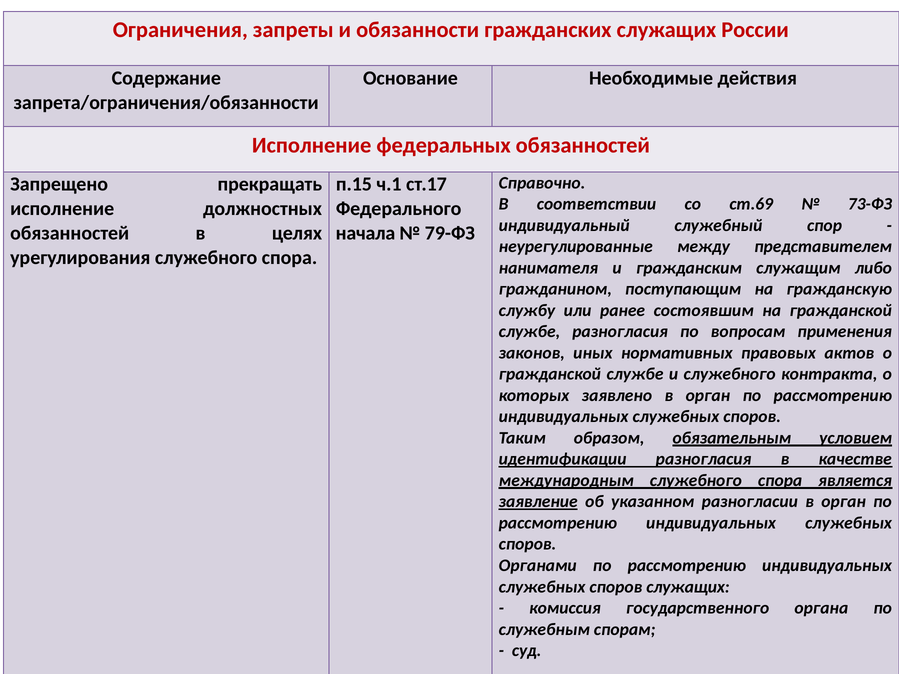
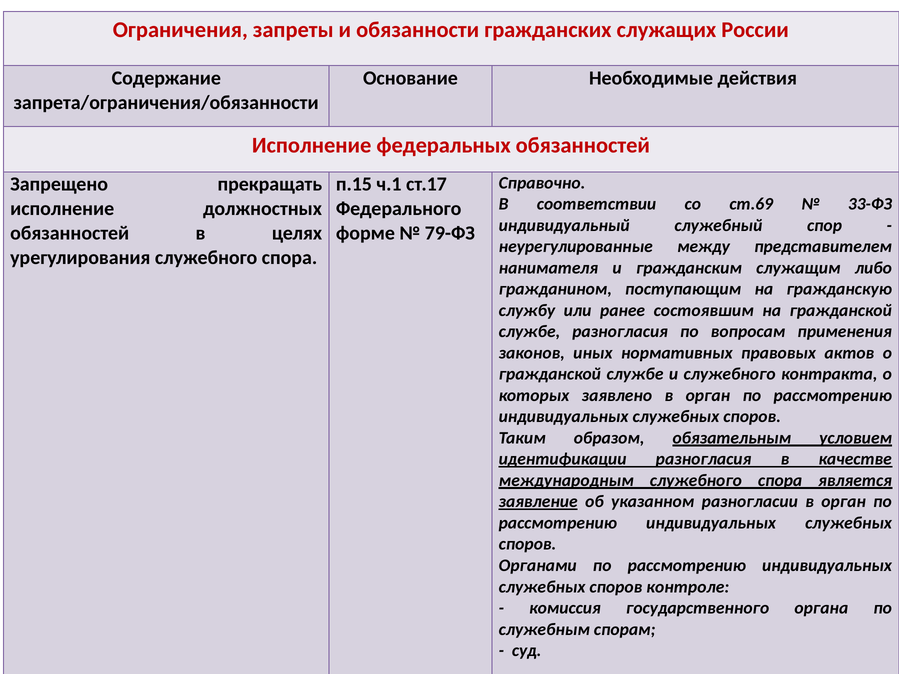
73-ФЗ: 73-ФЗ -> 33-ФЗ
начала: начала -> форме
споров служащих: служащих -> контроле
